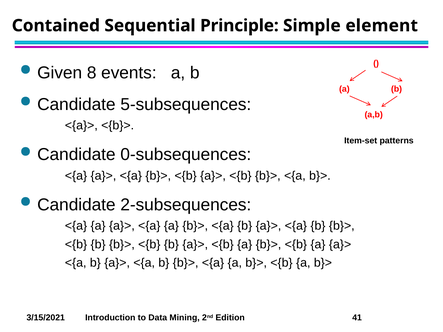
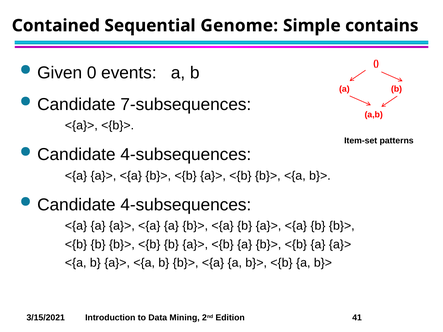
Principle: Principle -> Genome
element: element -> contains
8: 8 -> 0
5-subsequences: 5-subsequences -> 7-subsequences
0-subsequences at (186, 155): 0-subsequences -> 4-subsequences
2-subsequences at (186, 205): 2-subsequences -> 4-subsequences
